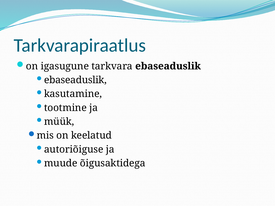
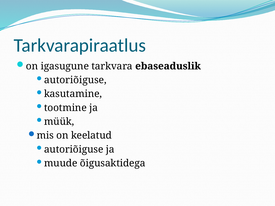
ebaseaduslik at (75, 80): ebaseaduslik -> autoriõiguse
